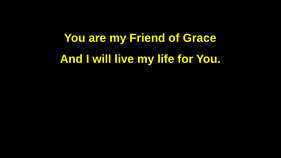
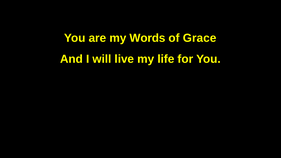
Friend: Friend -> Words
